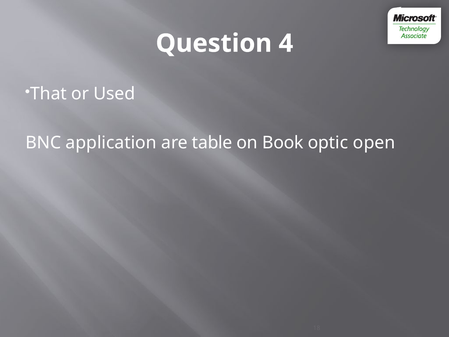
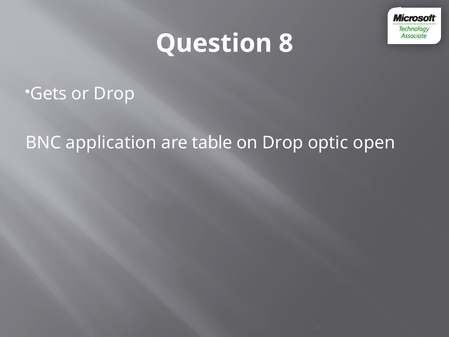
4: 4 -> 8
That: That -> Gets
or Used: Used -> Drop
on Book: Book -> Drop
